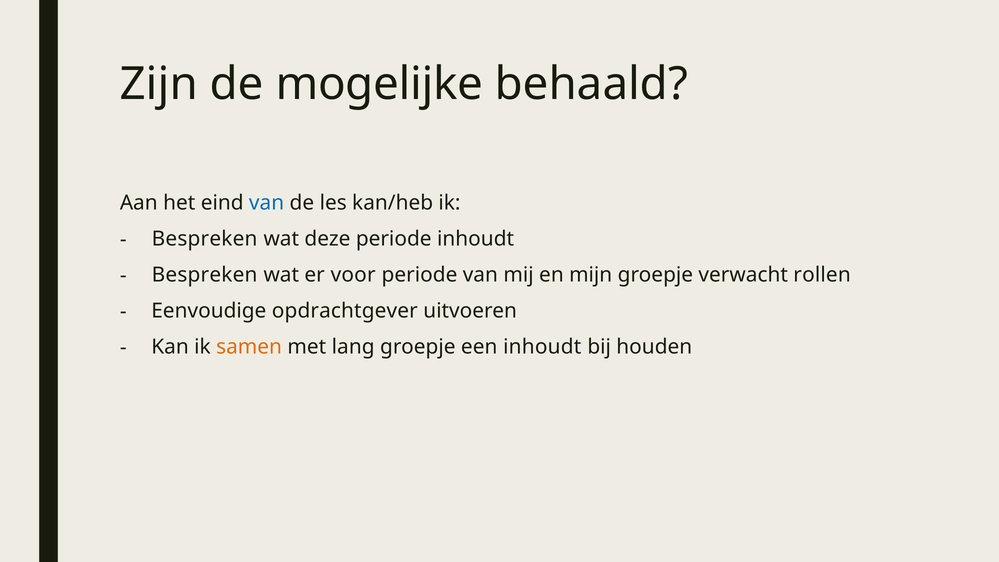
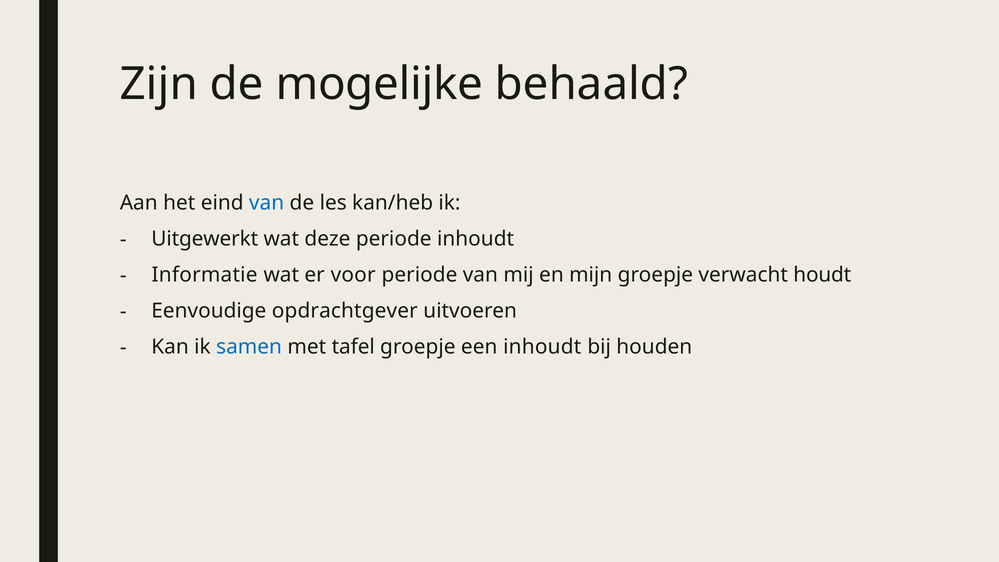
Bespreken at (205, 239): Bespreken -> Uitgewerkt
Bespreken at (205, 275): Bespreken -> Informatie
rollen: rollen -> houdt
samen colour: orange -> blue
lang: lang -> tafel
